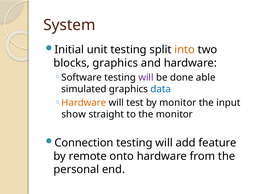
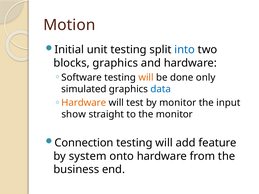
System: System -> Motion
into colour: orange -> blue
will at (146, 78) colour: purple -> orange
able: able -> only
remote: remote -> system
personal: personal -> business
